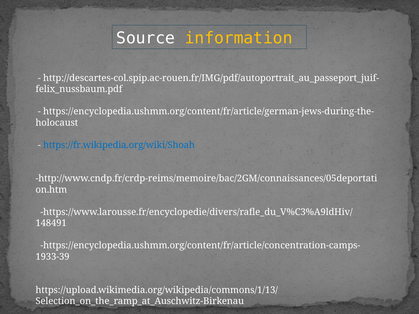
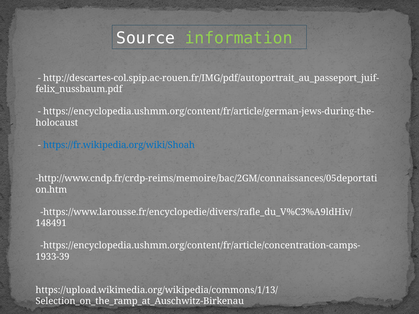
information colour: yellow -> light green
